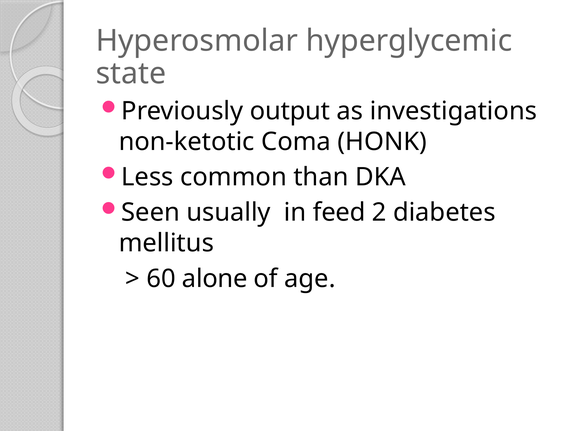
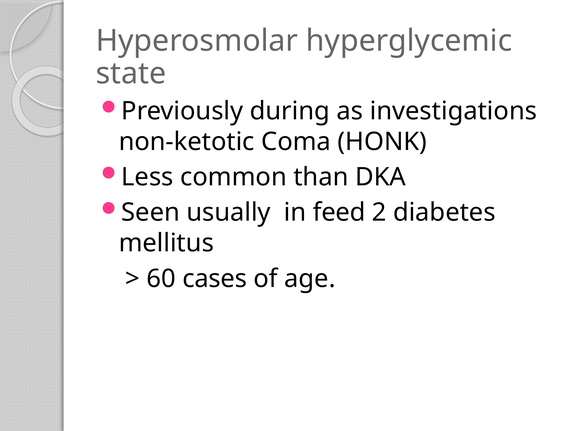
output: output -> during
alone: alone -> cases
